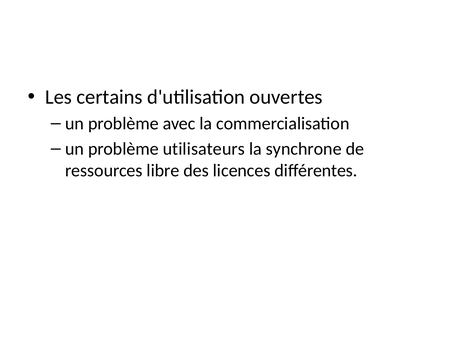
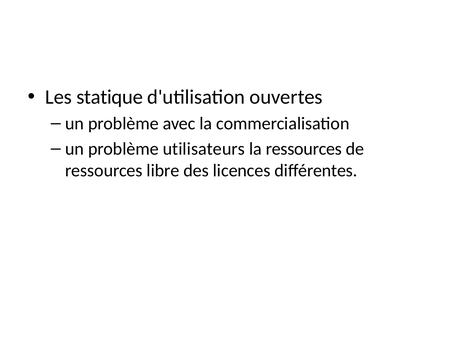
certains: certains -> statique
la synchrone: synchrone -> ressources
